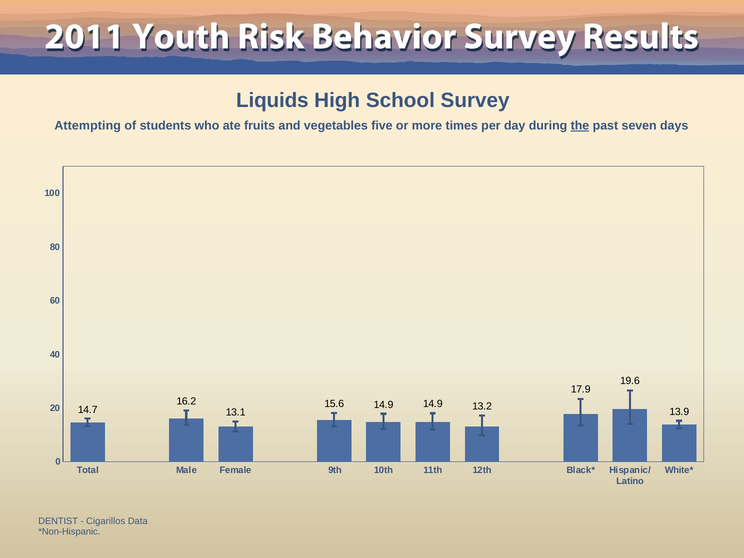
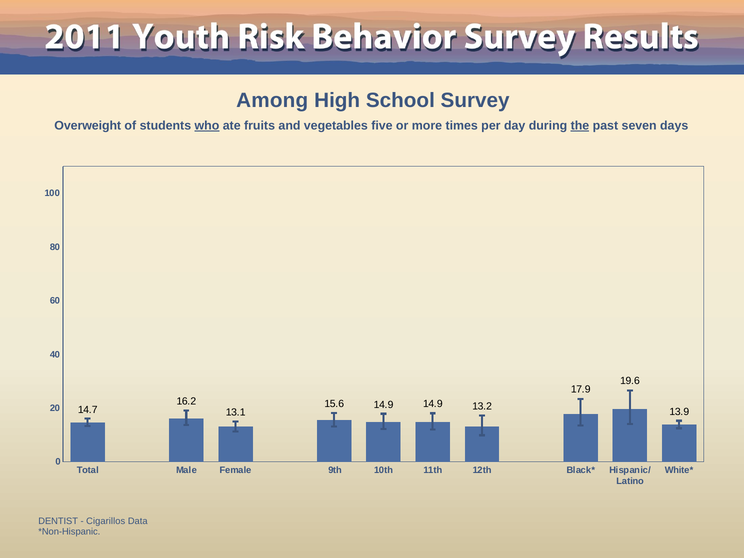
Liquids: Liquids -> Among
Attempting: Attempting -> Overweight
who underline: none -> present
